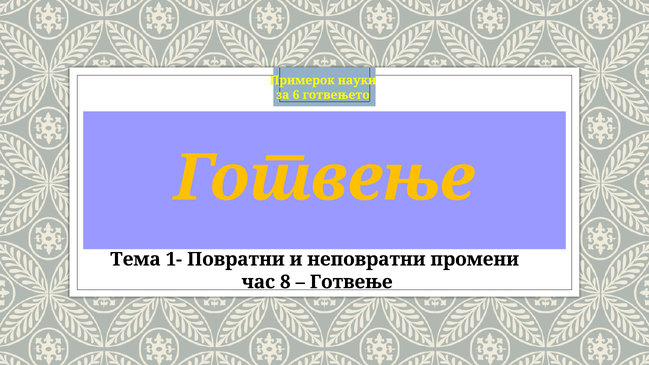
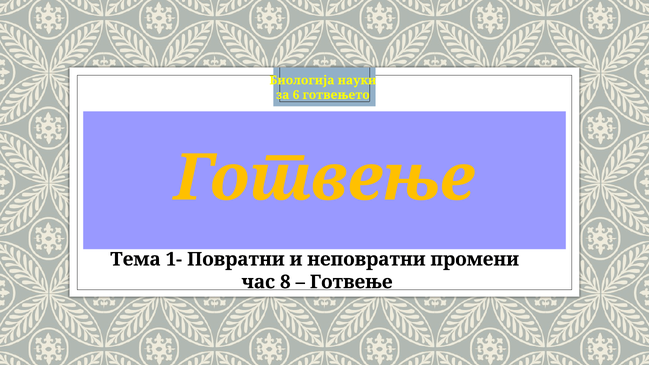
Примерок: Примерок -> Биологија
